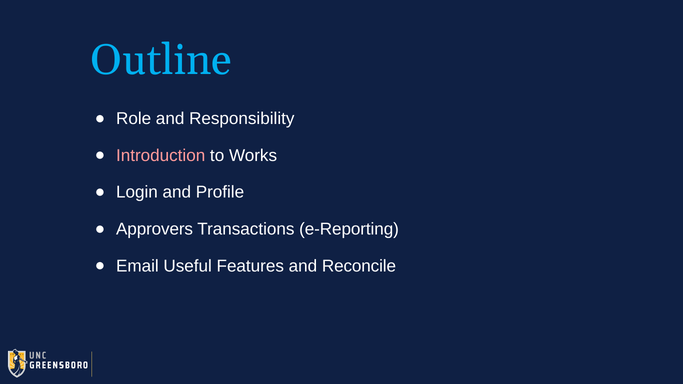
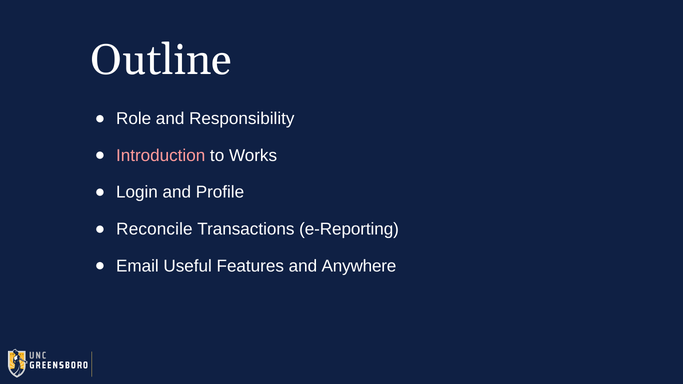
Outline colour: light blue -> white
Approvers: Approvers -> Reconcile
Reconcile: Reconcile -> Anywhere
